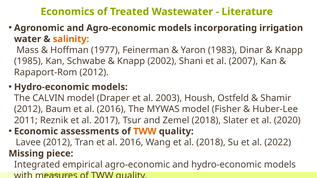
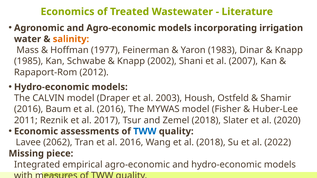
2012 at (29, 109): 2012 -> 2016
TWW at (145, 132) colour: orange -> blue
Lavee 2012: 2012 -> 2062
